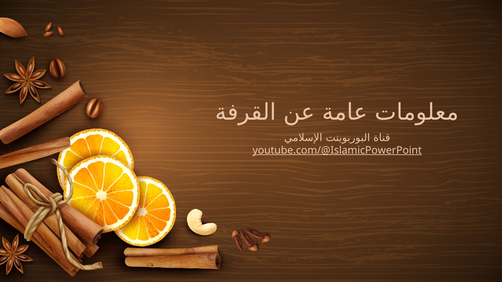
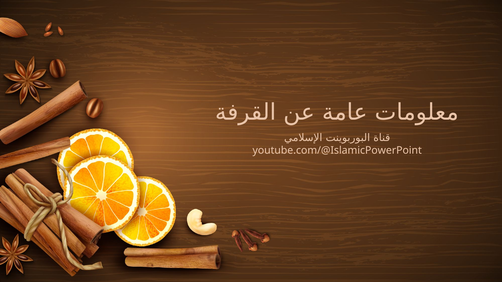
youtube.com/@IslamicPowerPoint underline: present -> none
